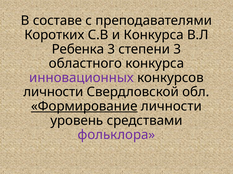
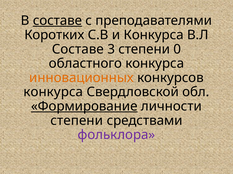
составе at (57, 21) underline: none -> present
Ребенка at (78, 49): Ребенка -> Составе
степени 3: 3 -> 0
инновационных colour: purple -> orange
личности at (53, 92): личности -> конкурса
уровень at (77, 121): уровень -> степени
